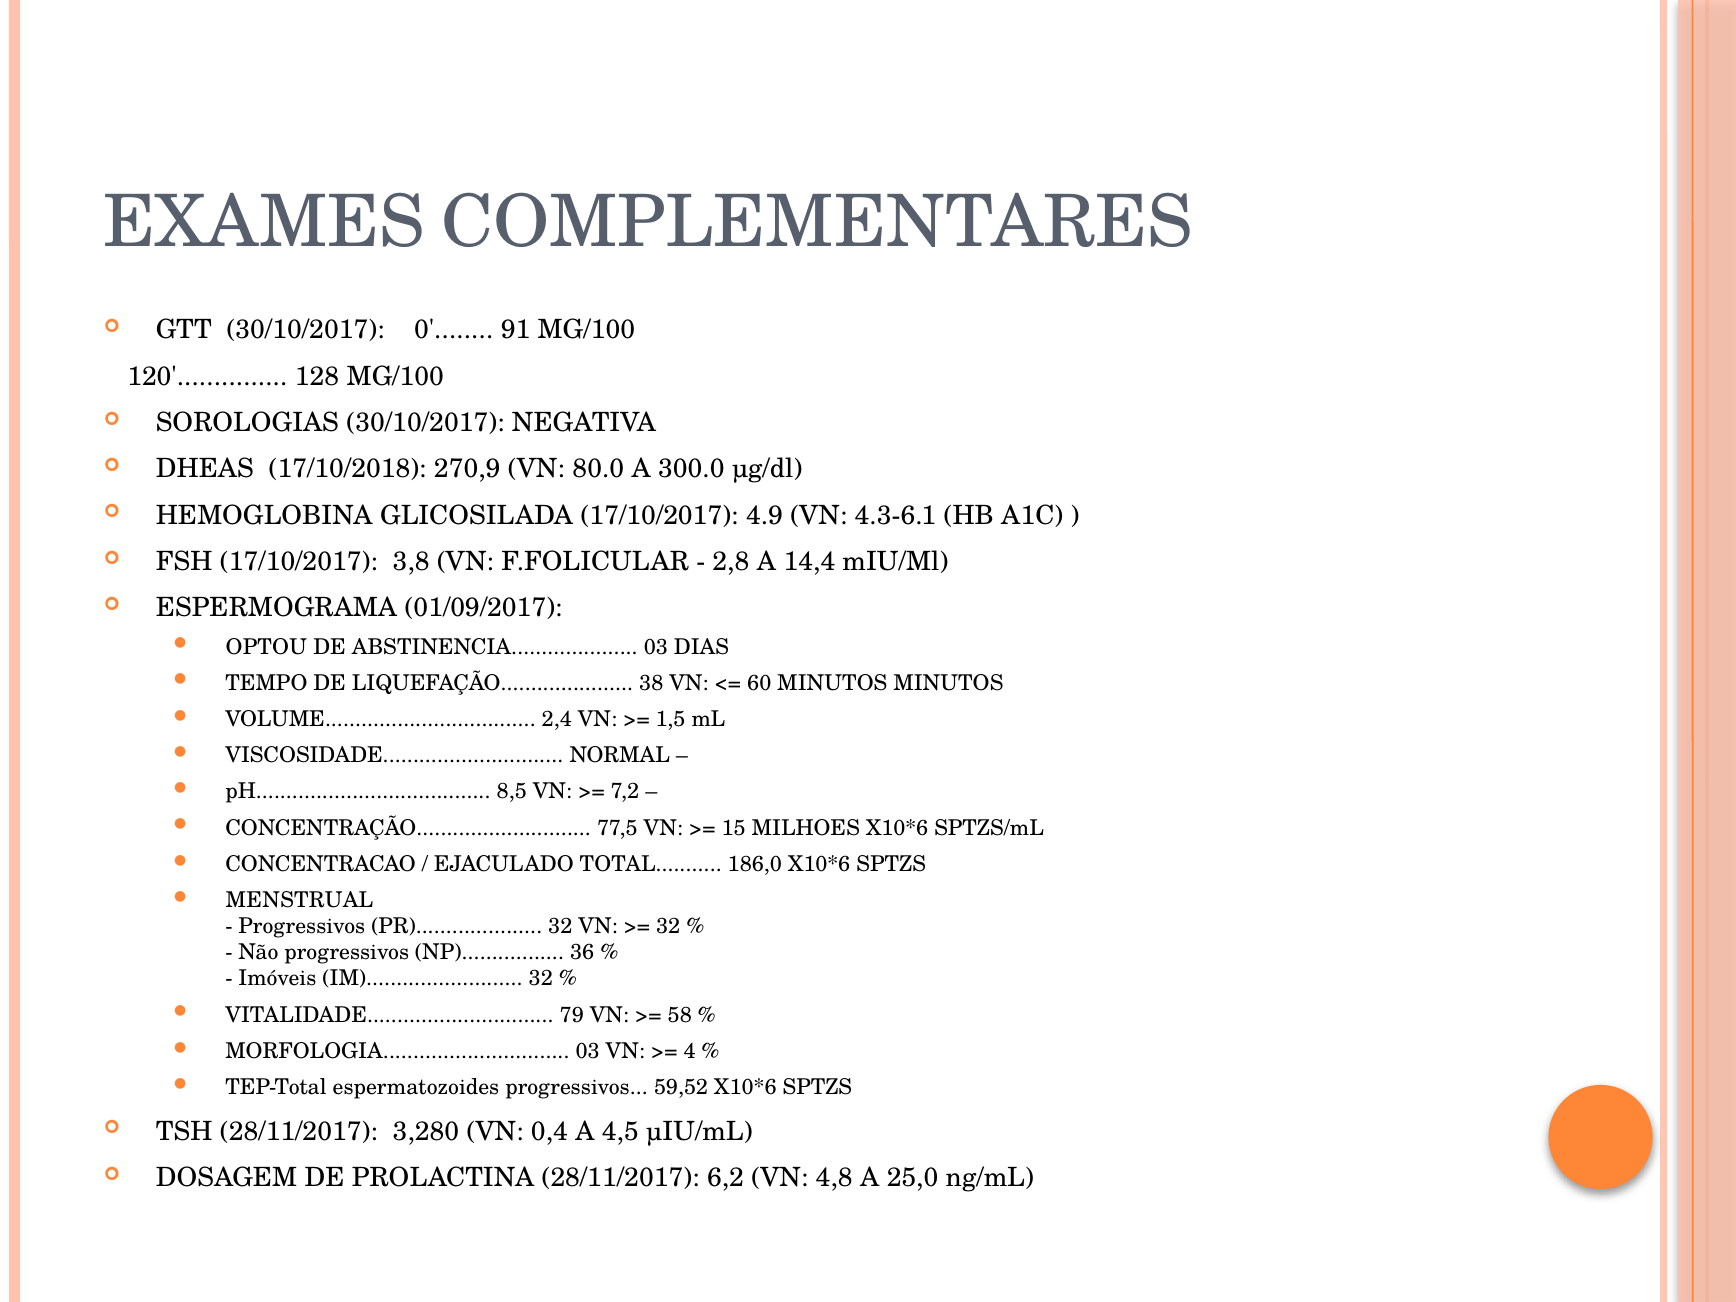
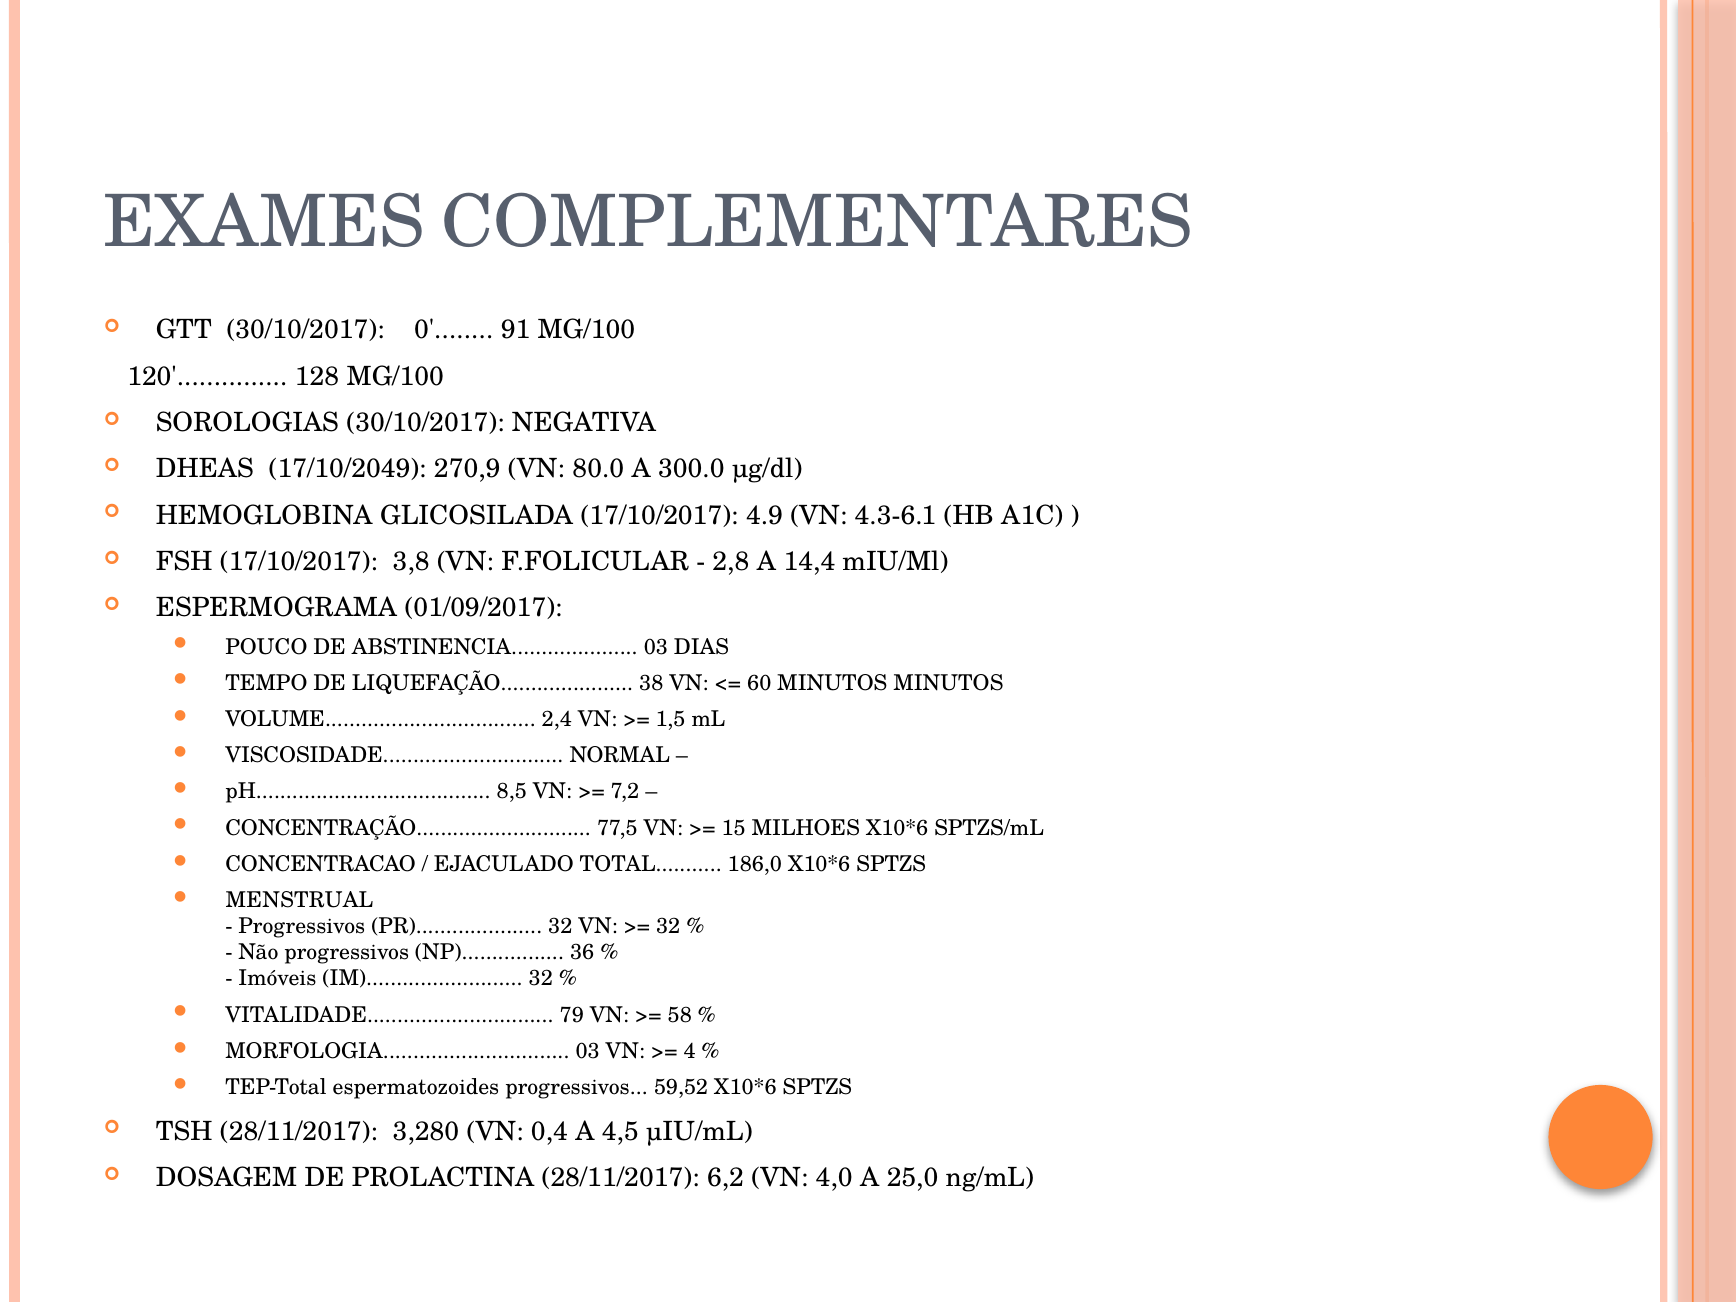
17/10/2018: 17/10/2018 -> 17/10/2049
OPTOU: OPTOU -> POUCO
4,8: 4,8 -> 4,0
